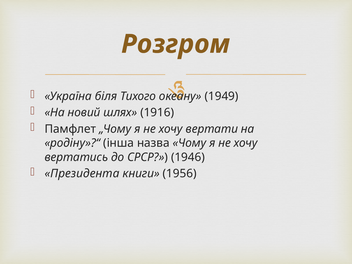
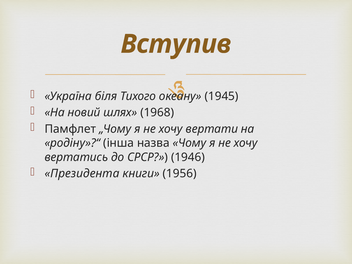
Розгром: Розгром -> Вступив
1949: 1949 -> 1945
1916: 1916 -> 1968
